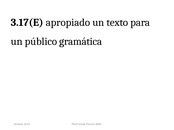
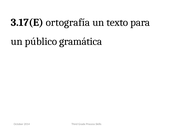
apropiado: apropiado -> ortografía
